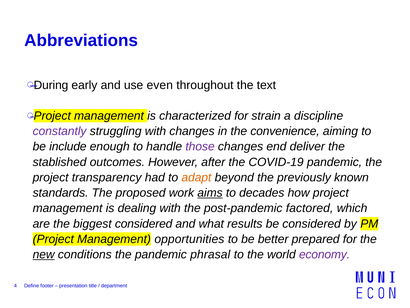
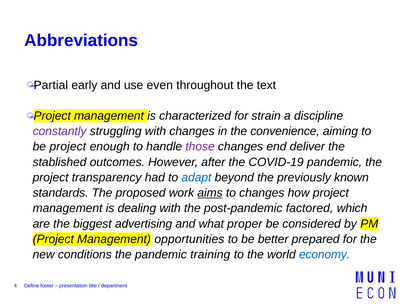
During: During -> Partial
be include: include -> project
adapt colour: orange -> blue
to decades: decades -> changes
biggest considered: considered -> advertising
results: results -> proper
new underline: present -> none
phrasal: phrasal -> training
economy colour: purple -> blue
